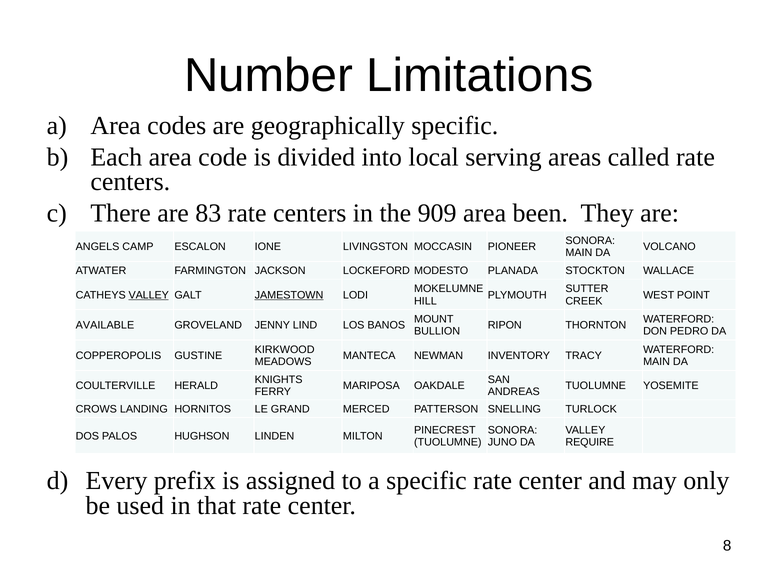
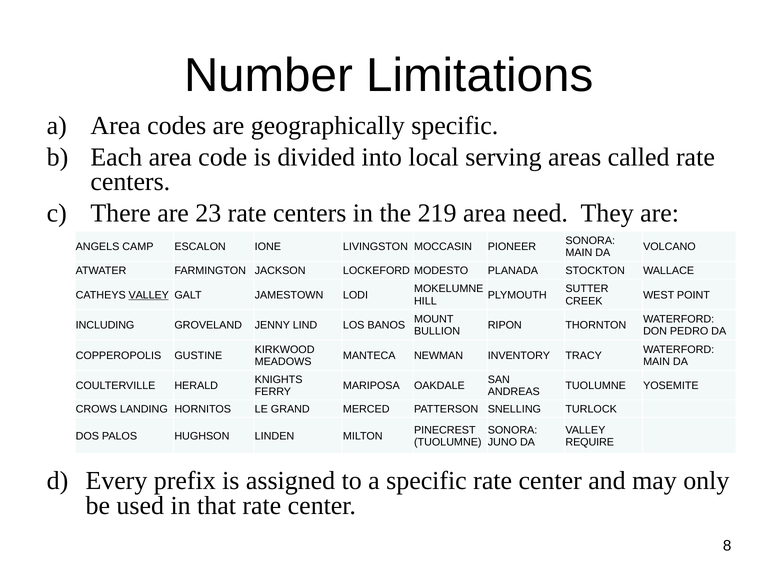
83: 83 -> 23
909: 909 -> 219
been: been -> need
JAMESTOWN underline: present -> none
AVAILABLE: AVAILABLE -> INCLUDING
